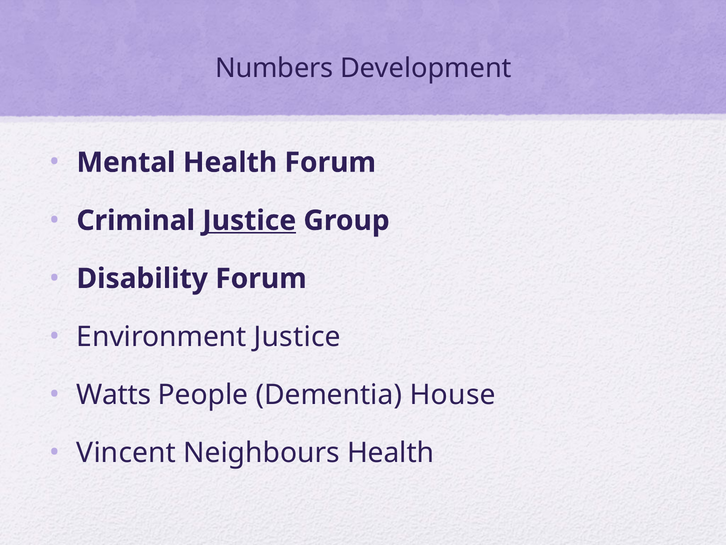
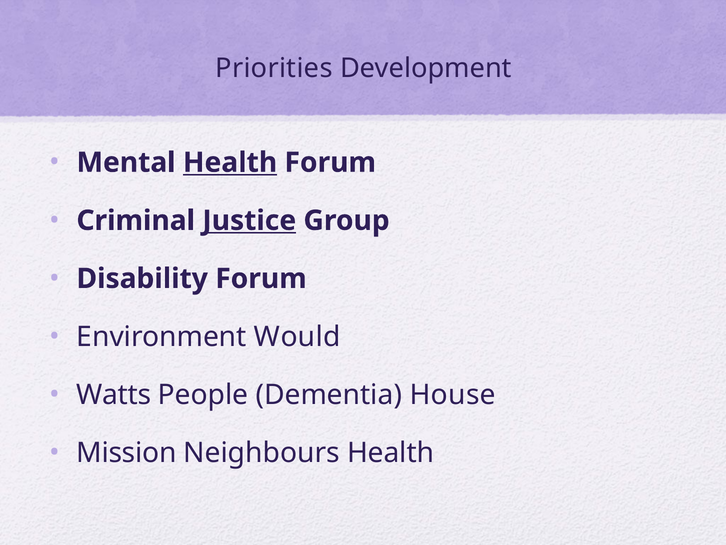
Numbers: Numbers -> Priorities
Health at (230, 162) underline: none -> present
Environment Justice: Justice -> Would
Vincent: Vincent -> Mission
